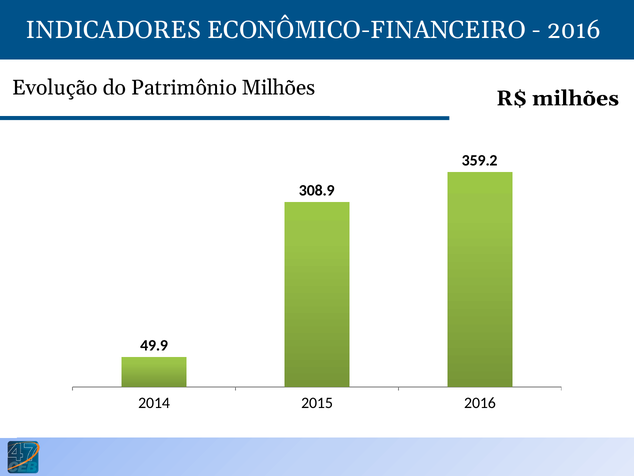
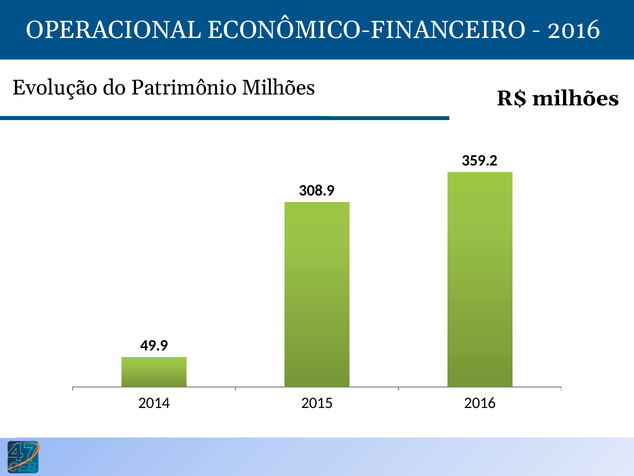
INDICADORES: INDICADORES -> OPERACIONAL
